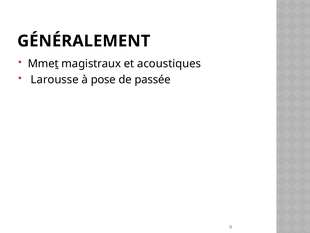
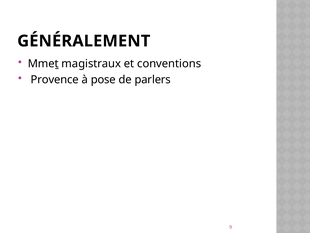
acoustiques: acoustiques -> conventions
Larousse: Larousse -> Provence
passée: passée -> parlers
